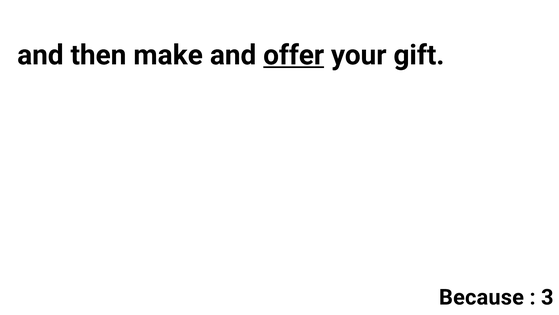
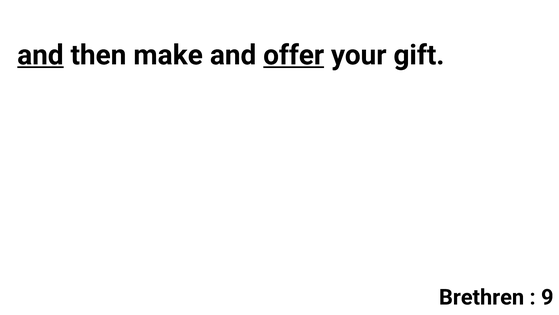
and at (40, 55) underline: none -> present
Because: Because -> Brethren
3: 3 -> 9
